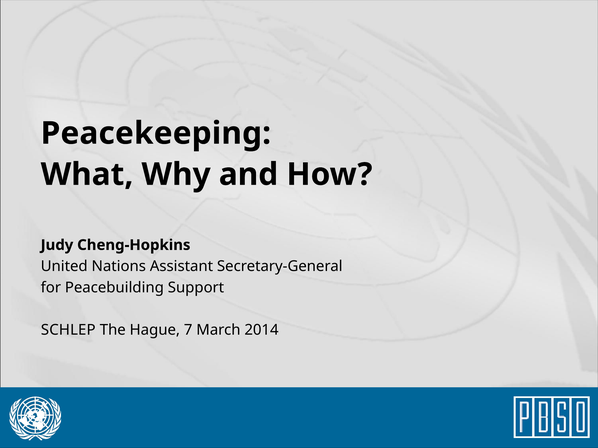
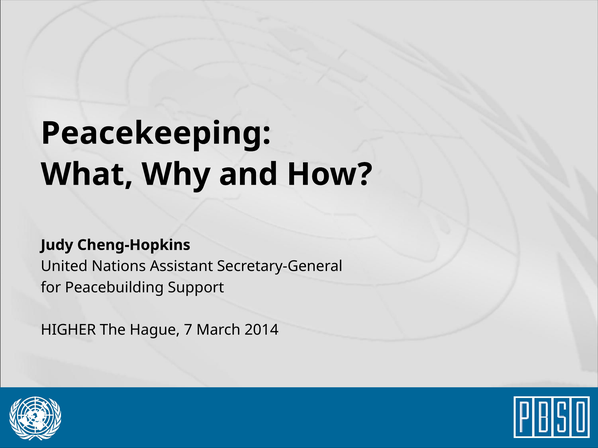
SCHLEP: SCHLEP -> HIGHER
